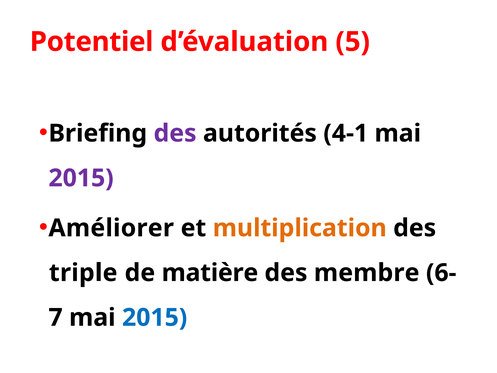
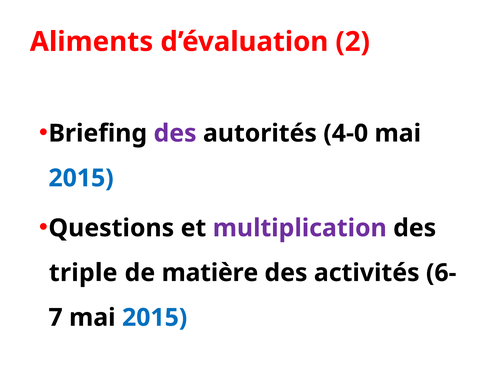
Potentiel: Potentiel -> Aliments
5: 5 -> 2
4-1: 4-1 -> 4-0
2015 at (81, 178) colour: purple -> blue
Améliorer: Améliorer -> Questions
multiplication colour: orange -> purple
membre: membre -> activités
